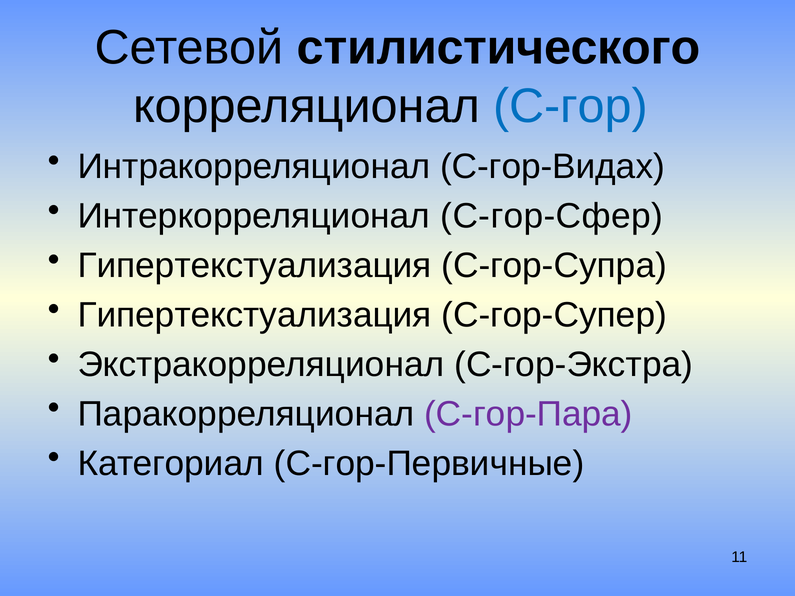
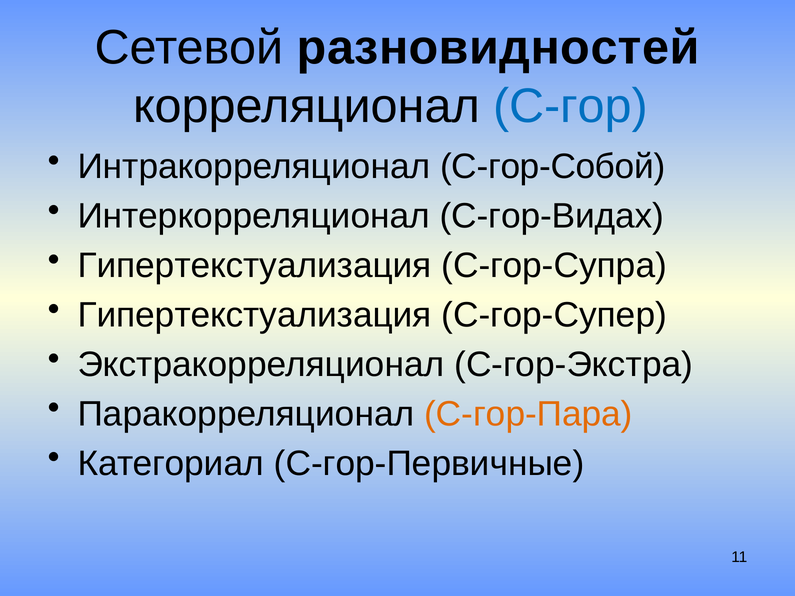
стилистического: стилистического -> разновидностей
С-гор-Видах: С-гор-Видах -> С-гор-Собой
С-гор-Сфер: С-гор-Сфер -> С-гор-Видах
С-гор-Пара colour: purple -> orange
